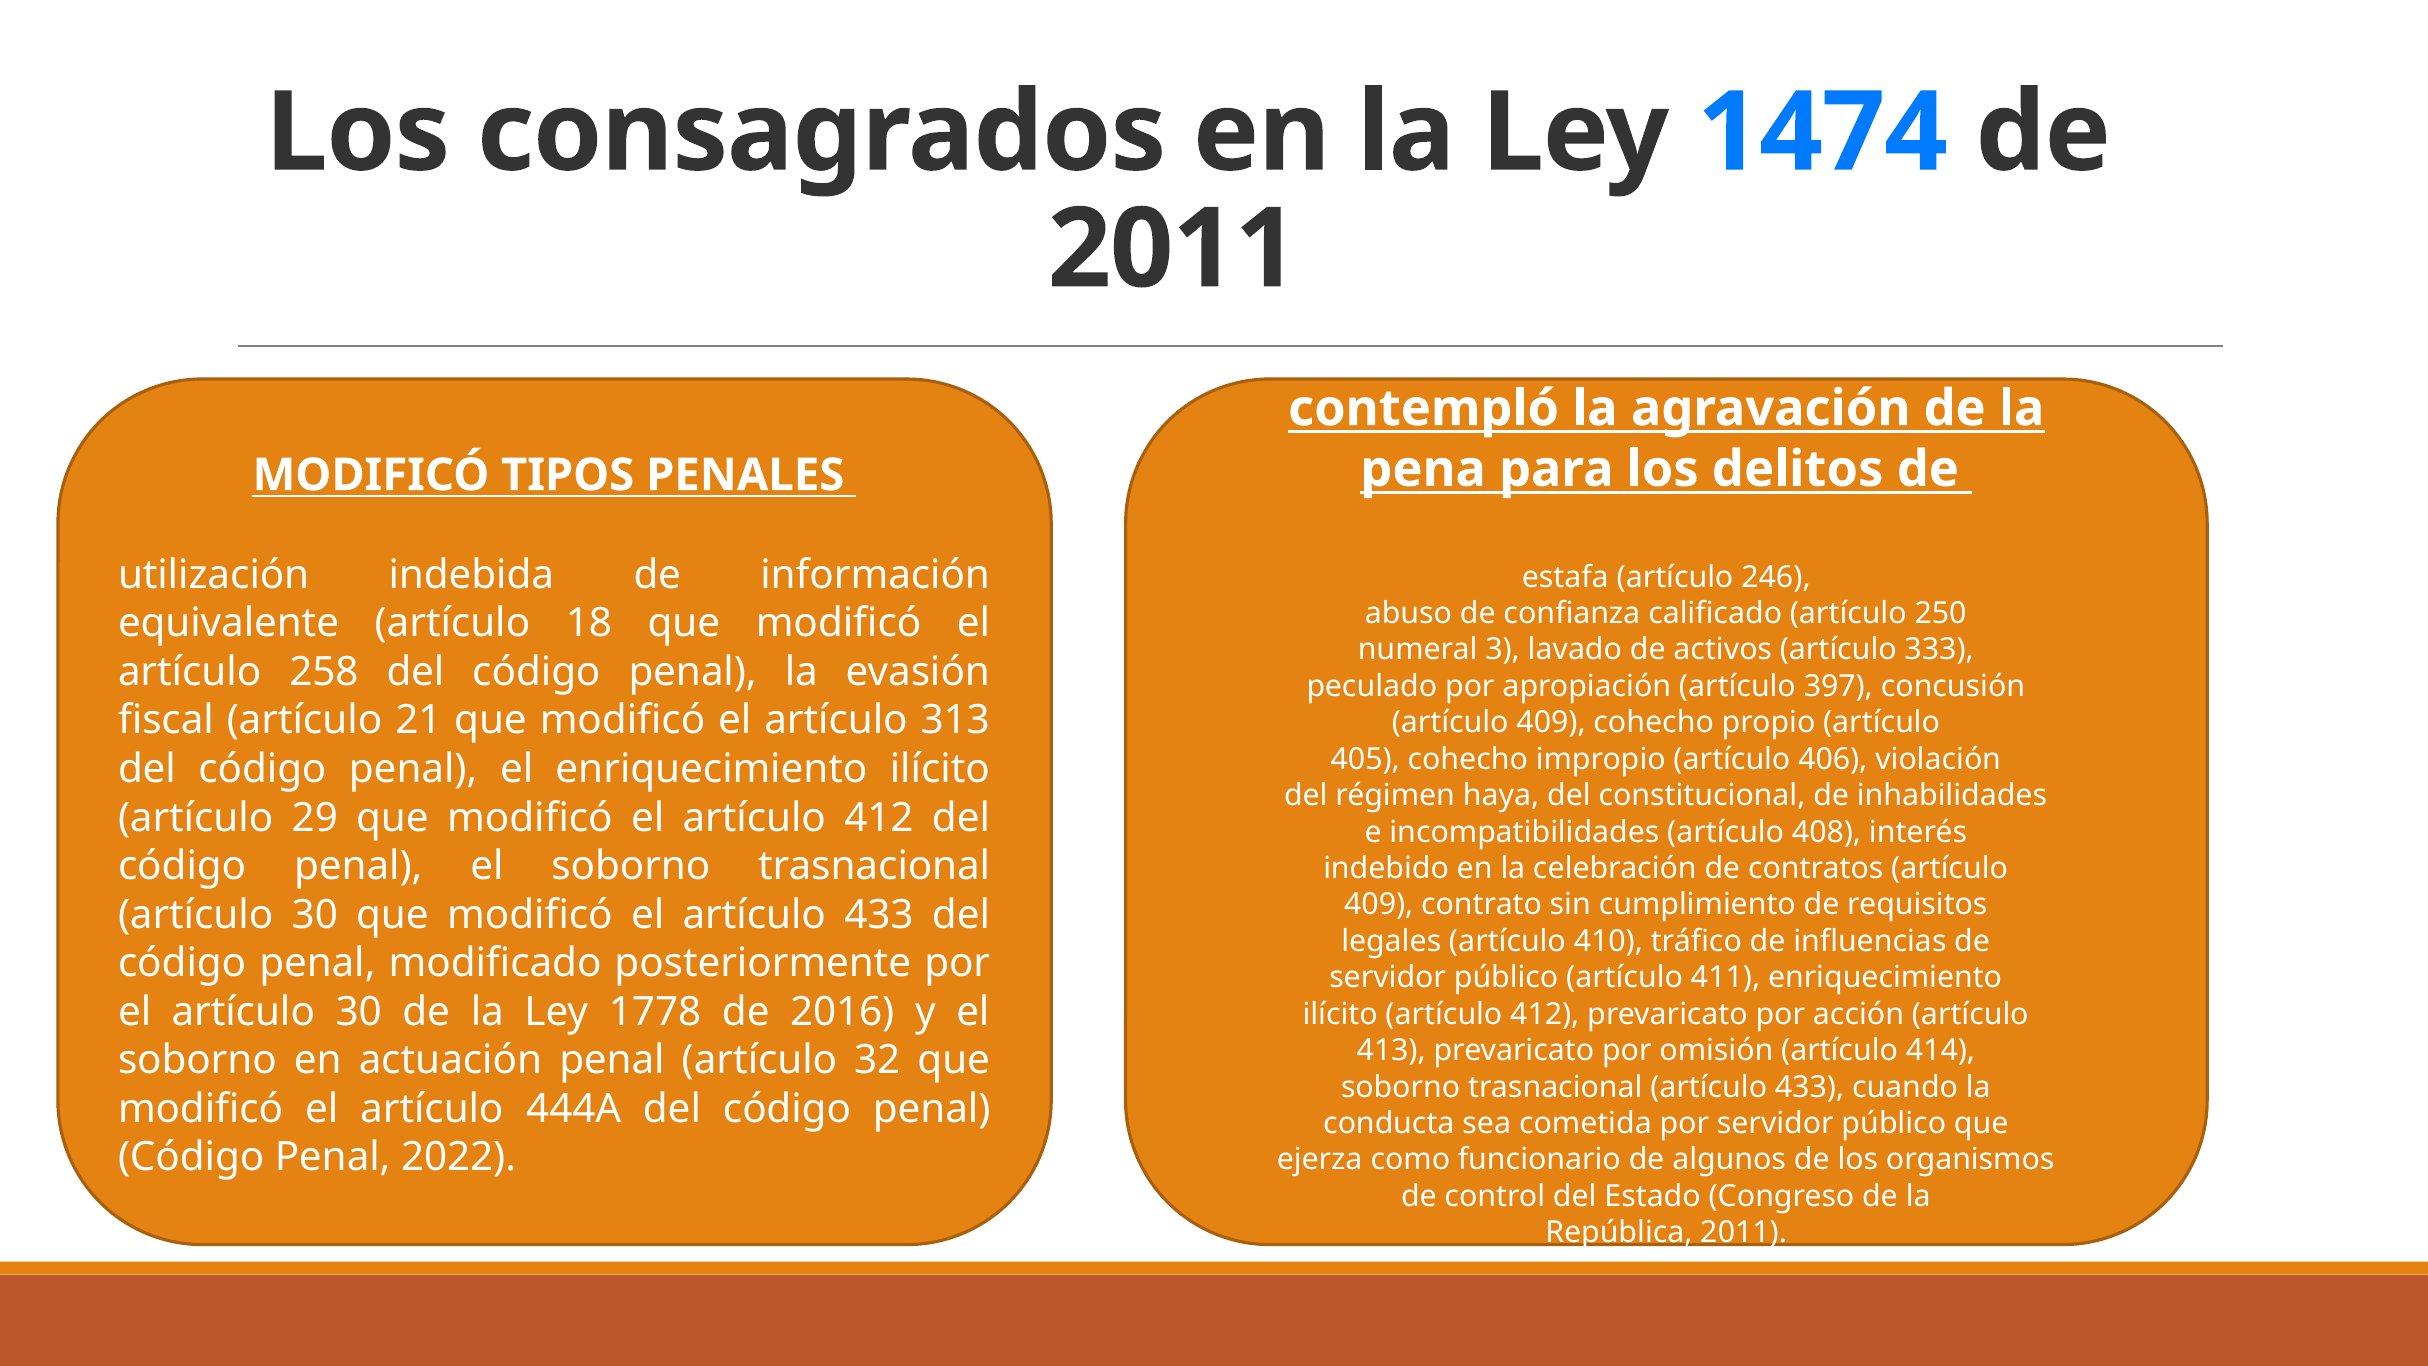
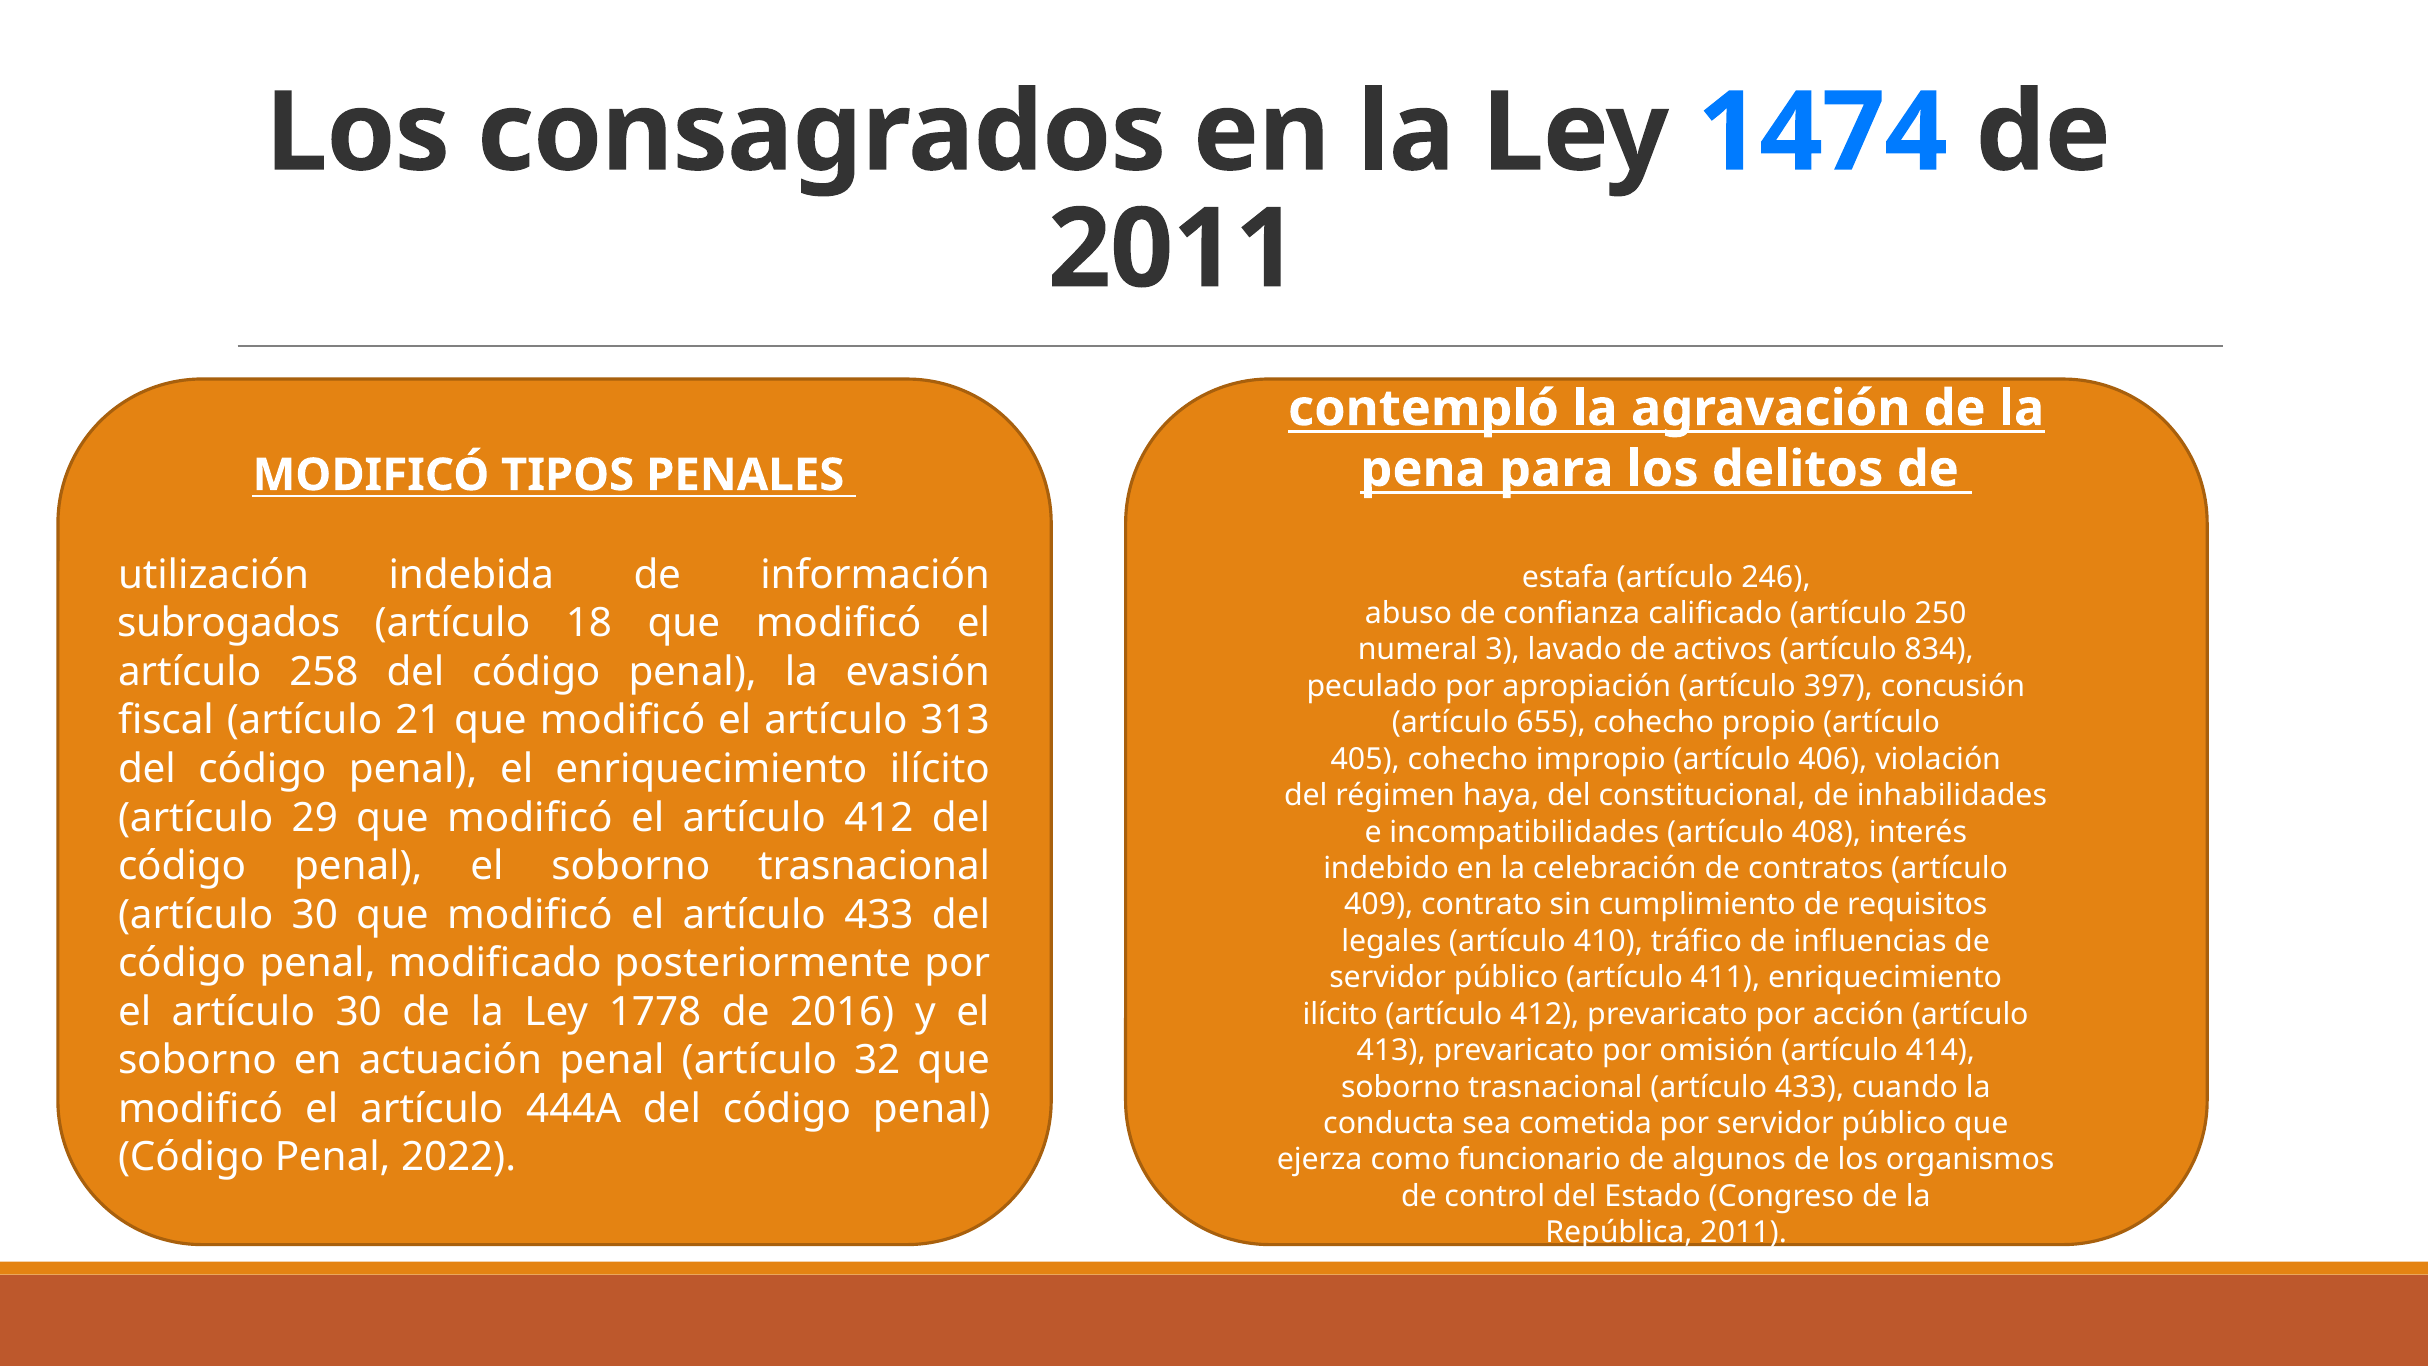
equivalente: equivalente -> subrogados
333: 333 -> 834
409 at (1551, 723): 409 -> 655
